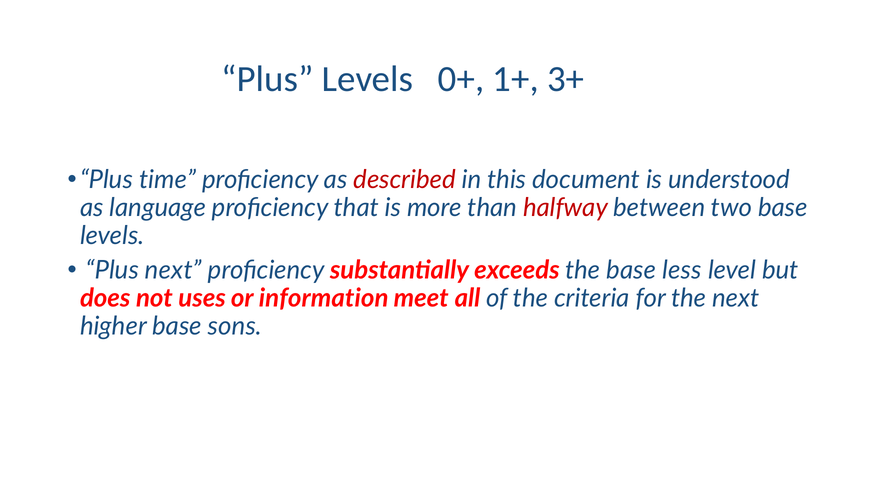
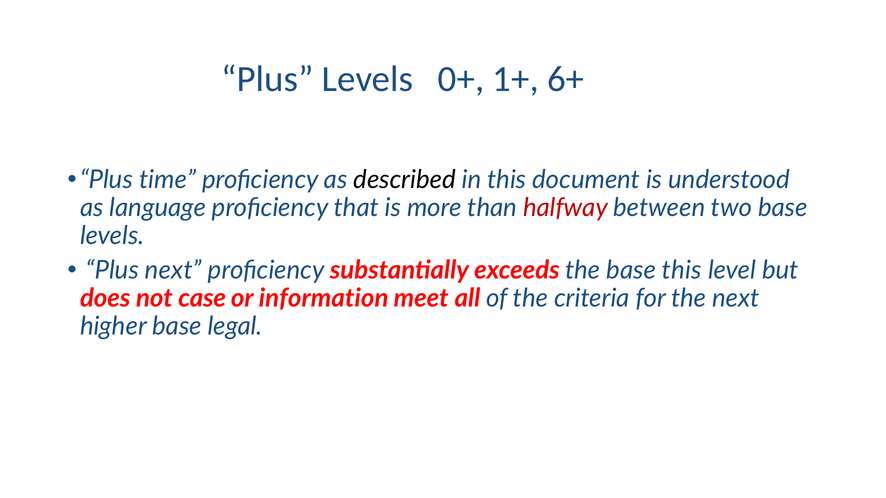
3+: 3+ -> 6+
described colour: red -> black
base less: less -> this
uses: uses -> case
sons: sons -> legal
